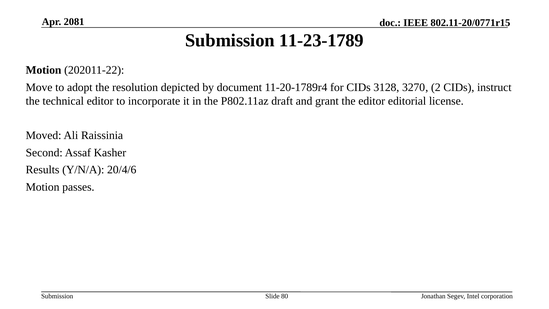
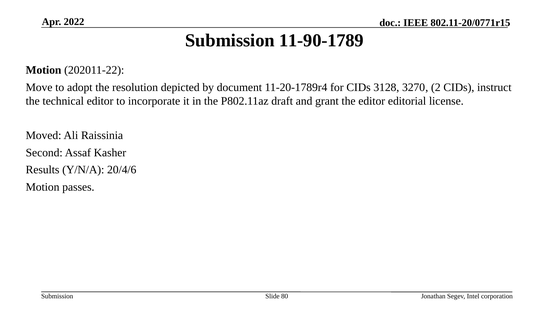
2081: 2081 -> 2022
11-23-1789: 11-23-1789 -> 11-90-1789
